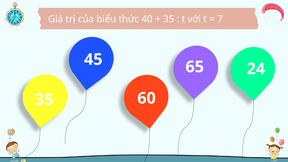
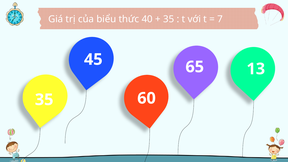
24: 24 -> 13
